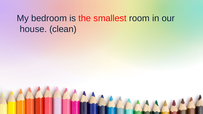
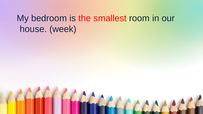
clean: clean -> week
